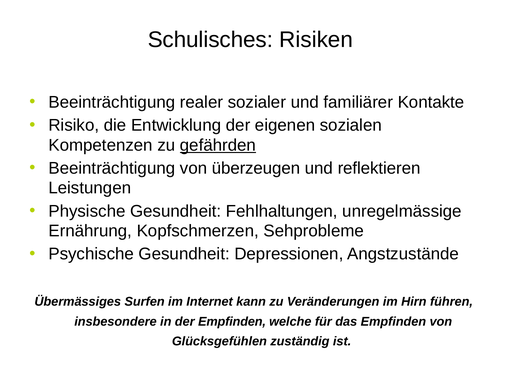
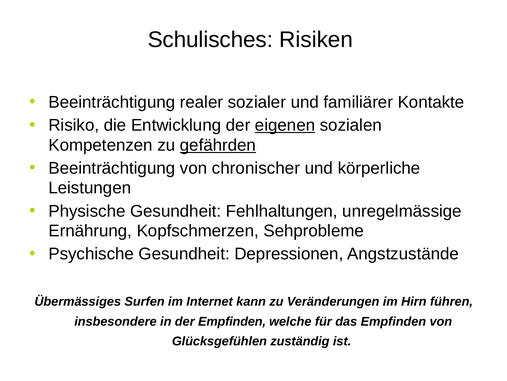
eigenen underline: none -> present
überzeugen: überzeugen -> chronischer
reflektieren: reflektieren -> körperliche
